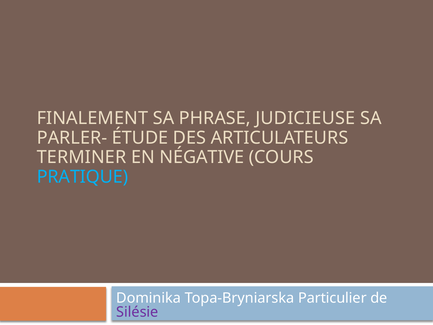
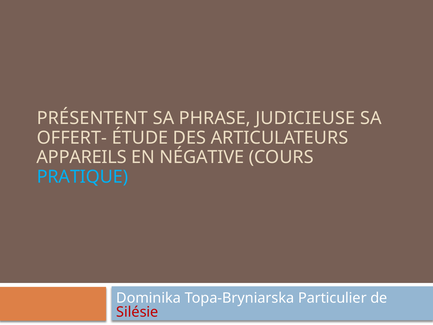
FINALEMENT: FINALEMENT -> PRÉSENTENT
PARLER-: PARLER- -> OFFERT-
TERMINER: TERMINER -> APPAREILS
Silésie colour: purple -> red
